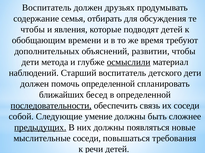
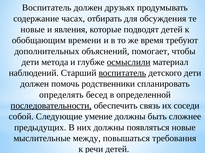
семья: семья -> часах
чтобы at (33, 30): чтобы -> новые
развитии: развитии -> помогает
воспитатель at (122, 73) underline: none -> present
помочь определенной: определенной -> родственники
ближайших: ближайших -> определять
предыдущих underline: present -> none
мыслительные соседи: соседи -> между
